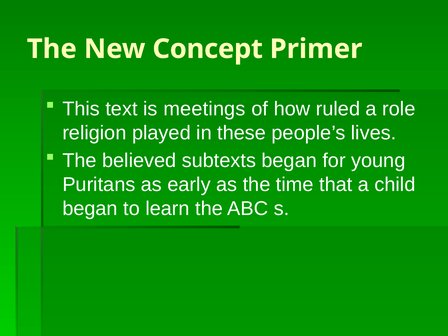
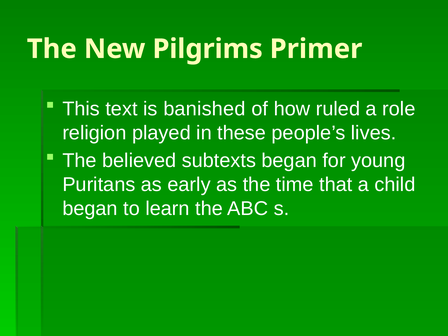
Concept: Concept -> Pilgrims
meetings: meetings -> banished
